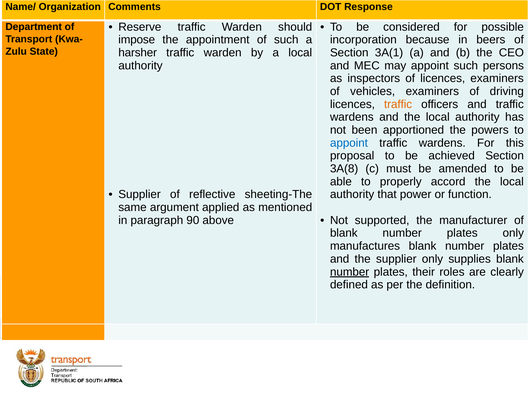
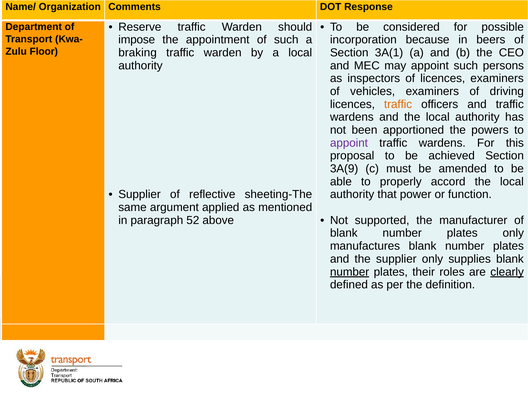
State: State -> Floor
harsher: harsher -> braking
appoint at (349, 143) colour: blue -> purple
3A(8: 3A(8 -> 3A(9
90: 90 -> 52
clearly underline: none -> present
